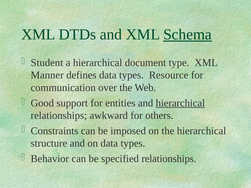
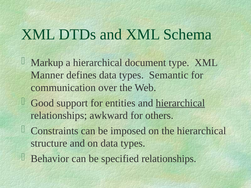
Schema underline: present -> none
Student: Student -> Markup
Resource: Resource -> Semantic
